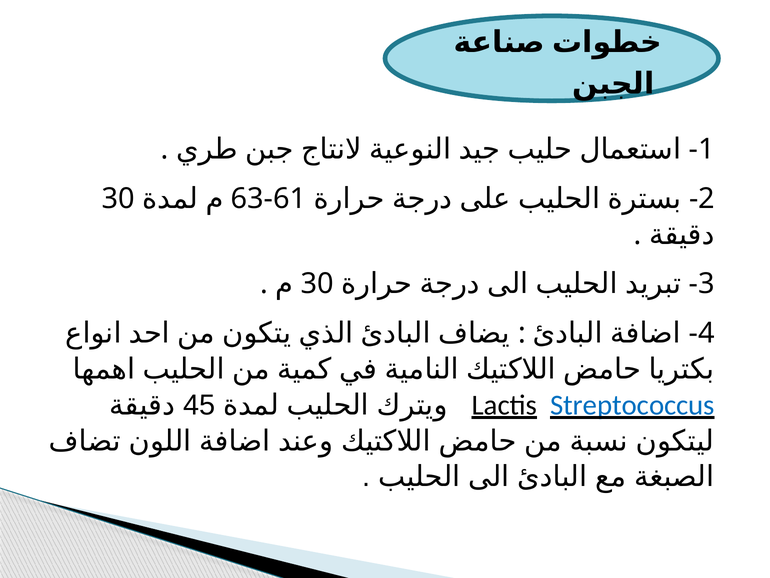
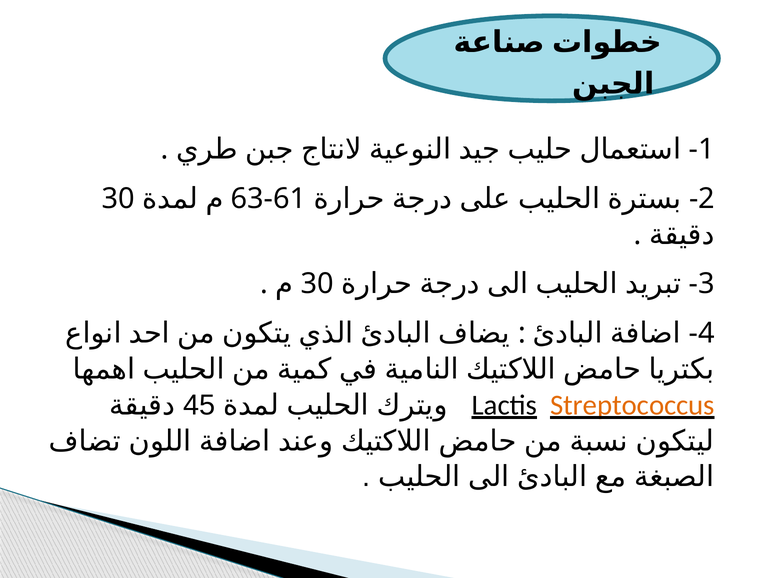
Streptococcus colour: blue -> orange
